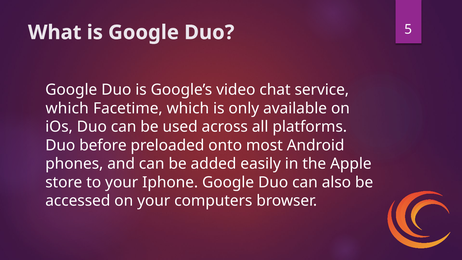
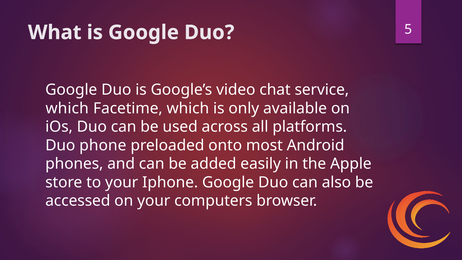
before: before -> phone
